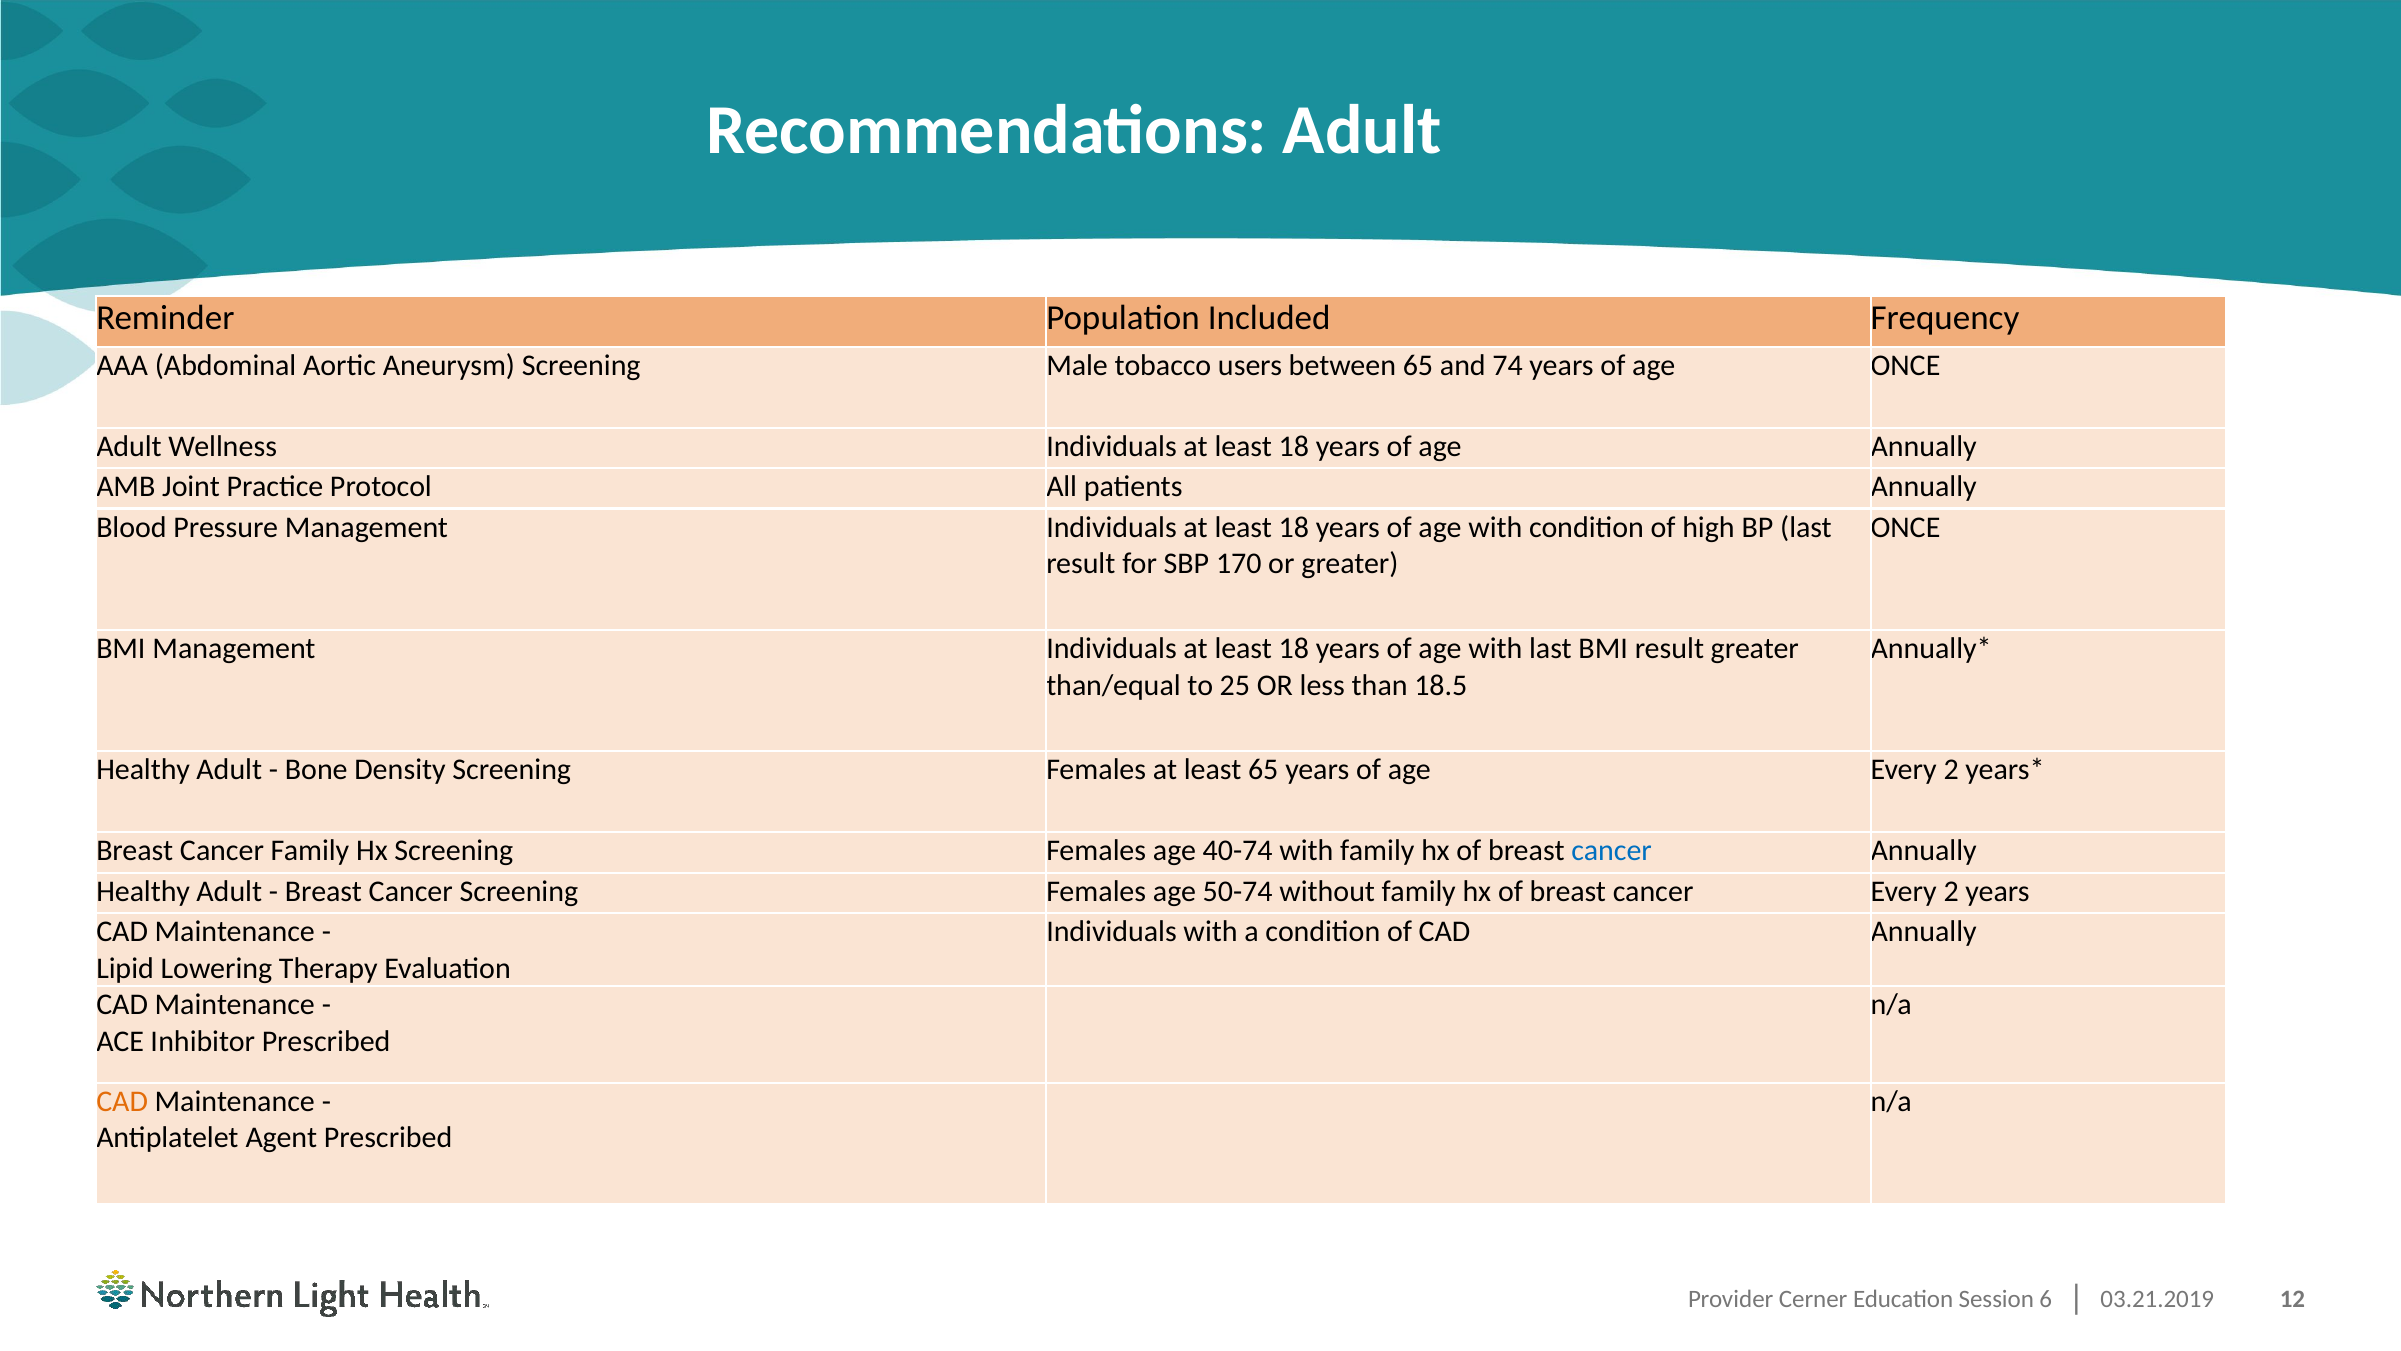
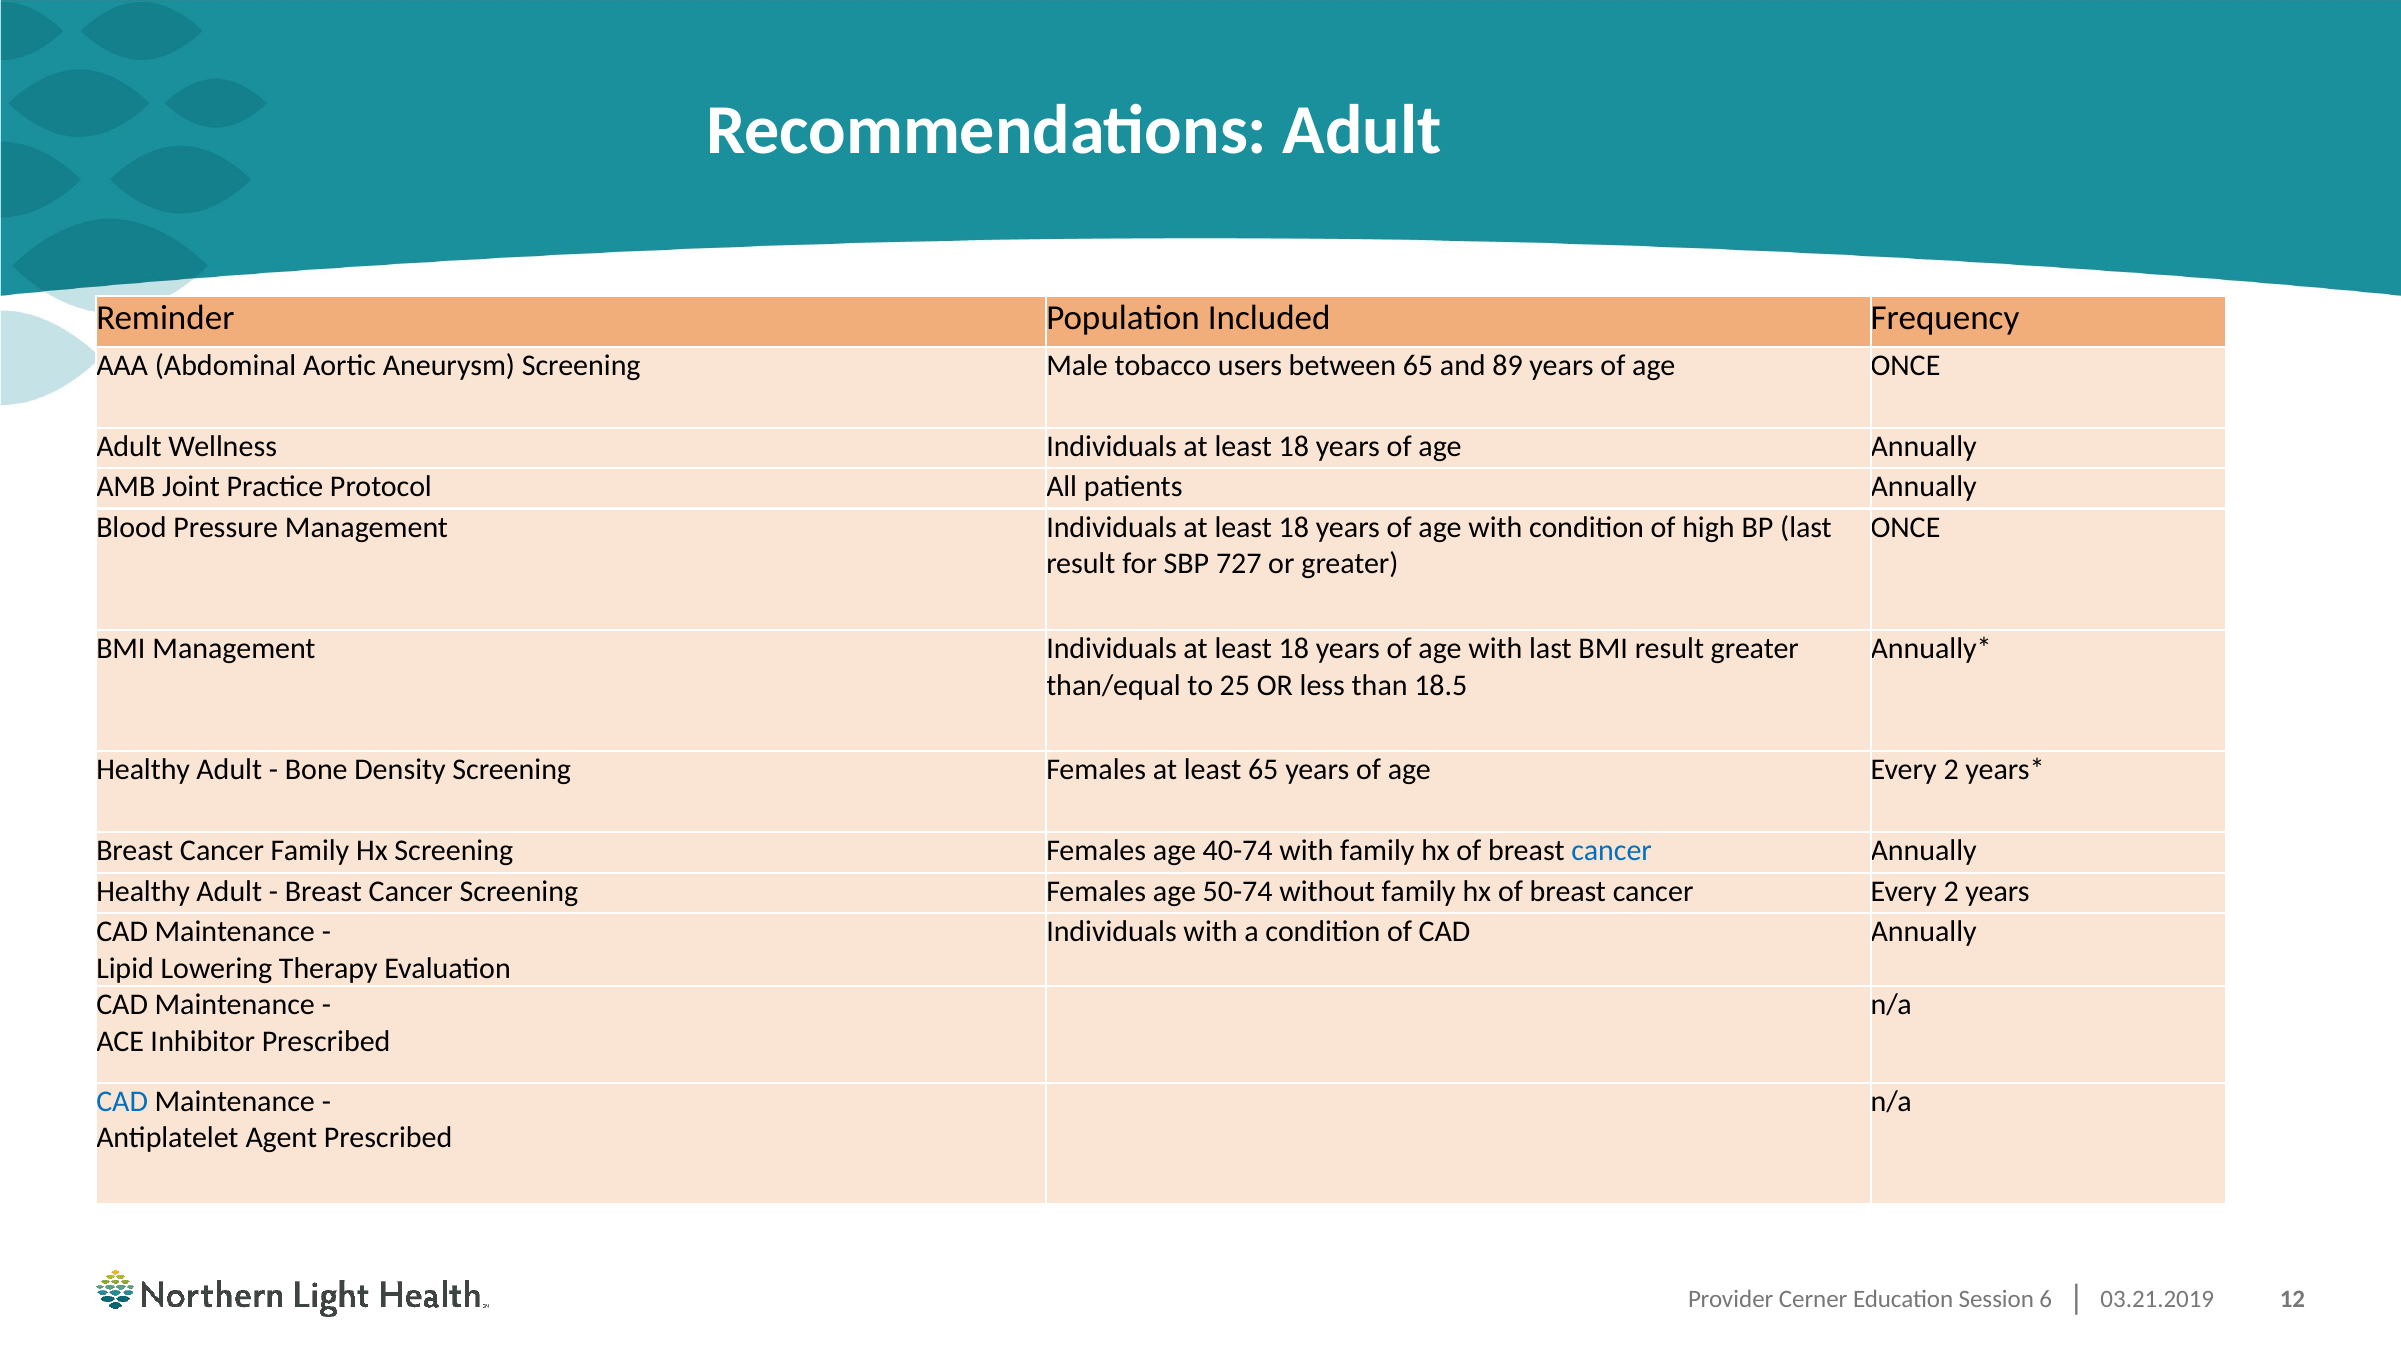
74: 74 -> 89
170: 170 -> 727
CAD at (122, 1101) colour: orange -> blue
